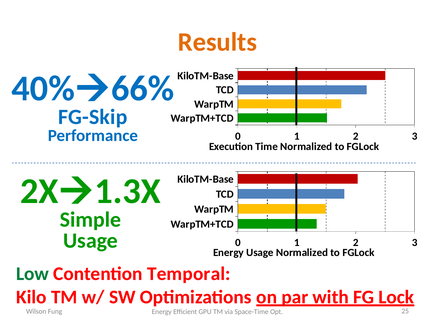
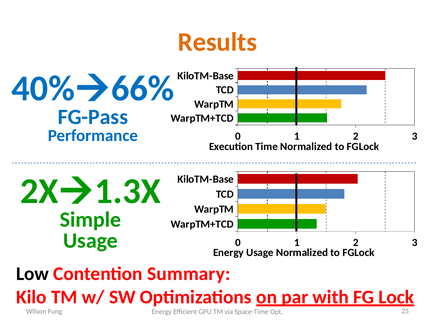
FG-Skip: FG-Skip -> FG-Pass
Low colour: green -> black
Temporal: Temporal -> Summary
